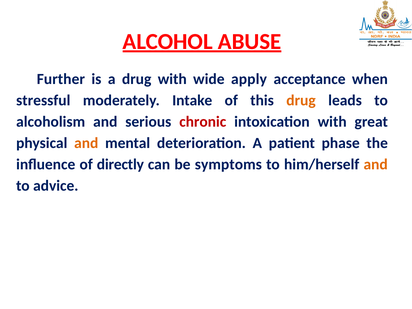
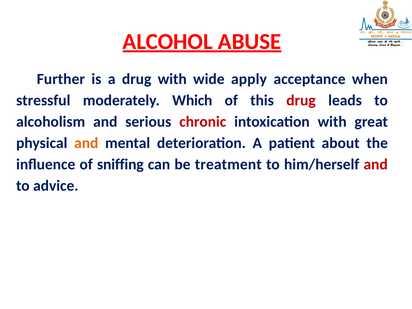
Intake: Intake -> Which
drug at (301, 100) colour: orange -> red
phase: phase -> about
directly: directly -> sniffing
symptoms: symptoms -> treatment
and at (376, 164) colour: orange -> red
